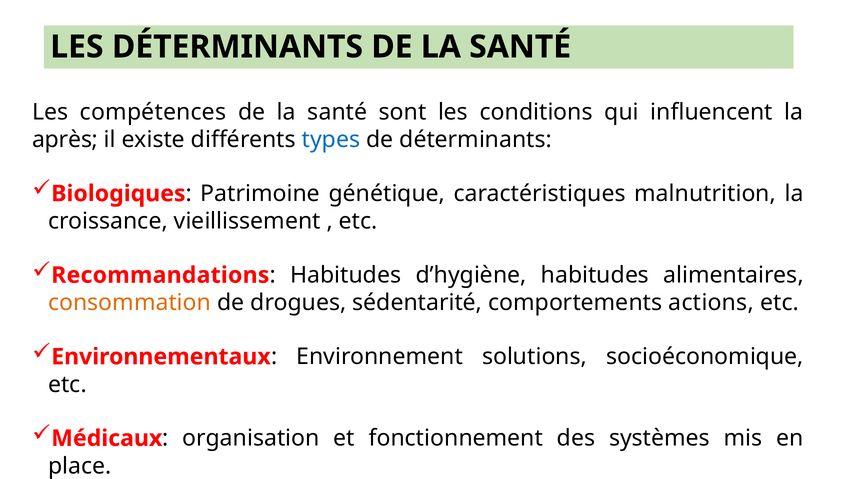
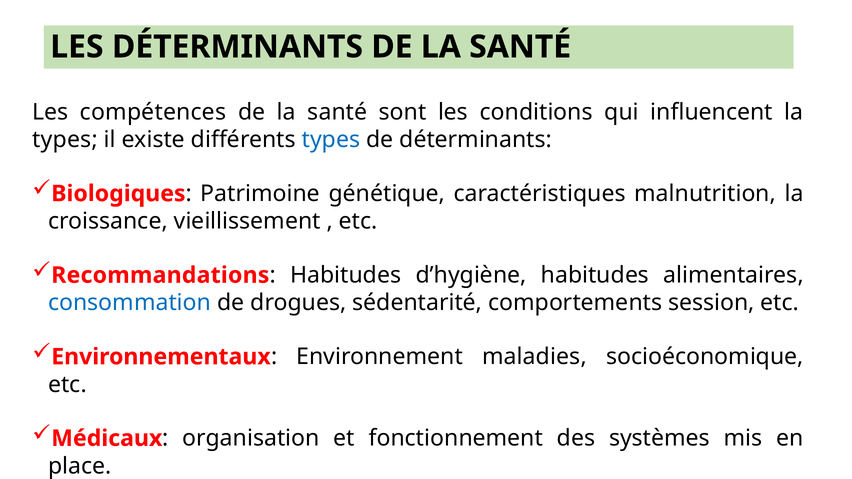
après at (65, 140): après -> types
consommation colour: orange -> blue
actions: actions -> session
solutions: solutions -> maladies
